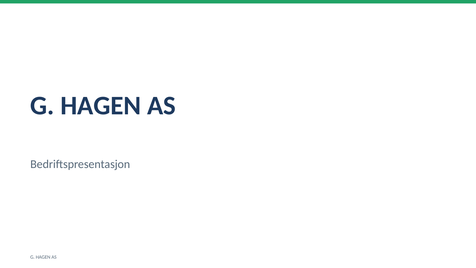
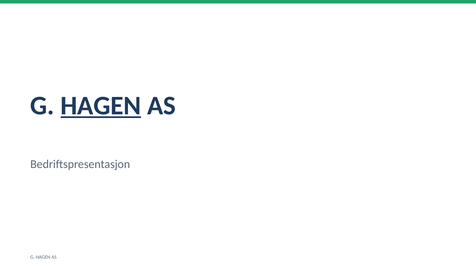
HAGEN at (101, 106) underline: none -> present
